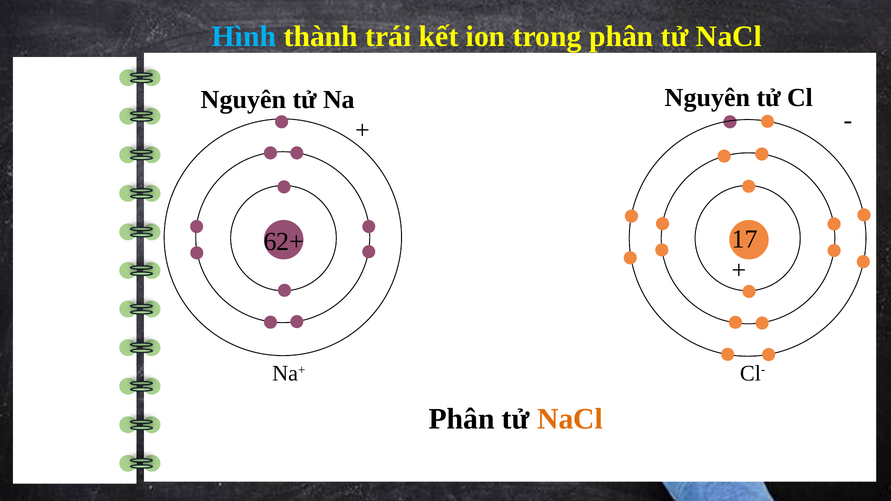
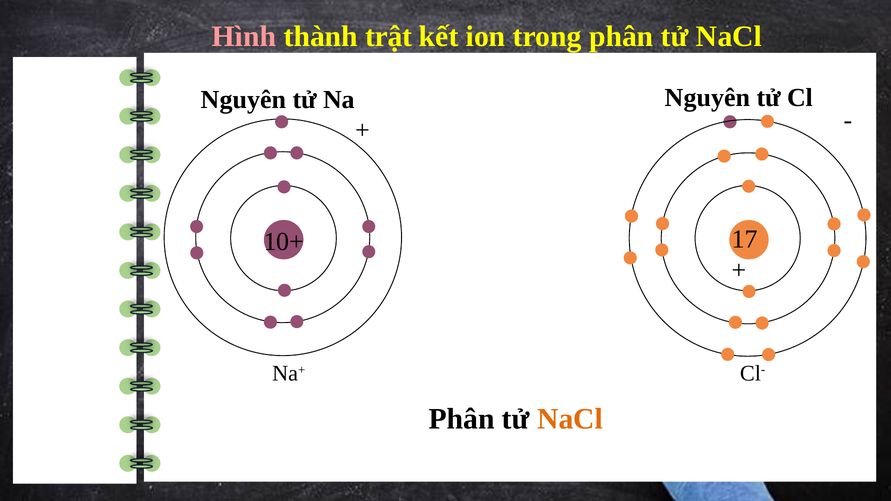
Hình colour: light blue -> pink
trái: trái -> trật
62+: 62+ -> 10+
